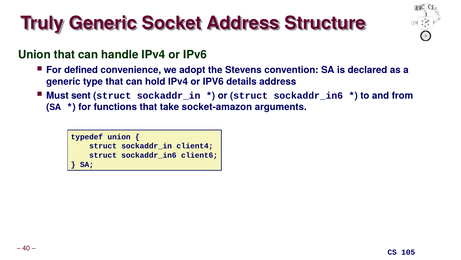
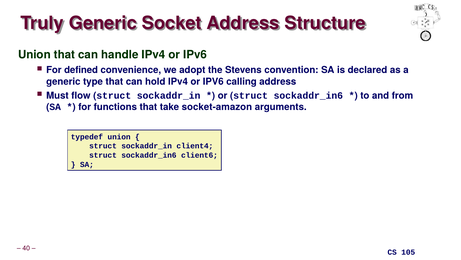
details: details -> calling
sent: sent -> flow
